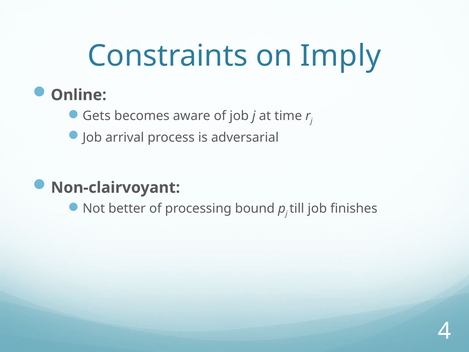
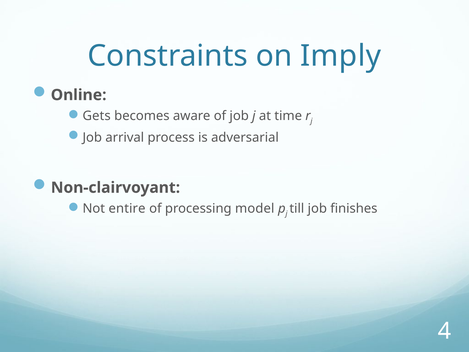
better: better -> entire
bound: bound -> model
